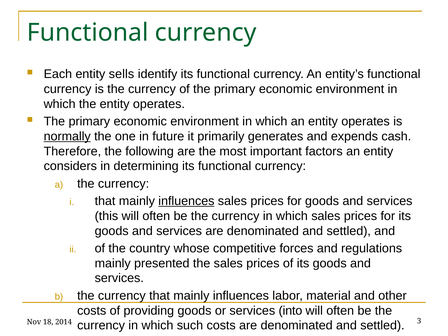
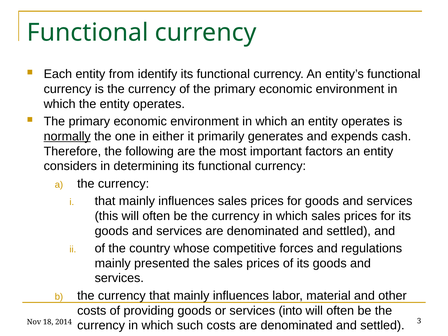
sells: sells -> from
future: future -> either
influences at (186, 201) underline: present -> none
